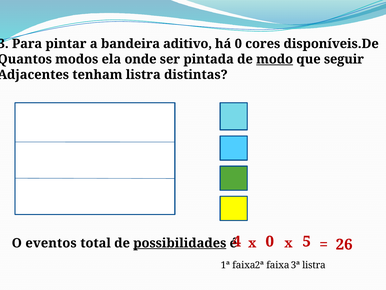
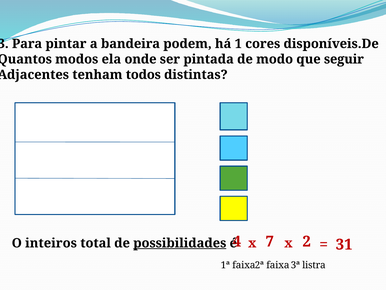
aditivo: aditivo -> podem
há 0: 0 -> 1
modo underline: present -> none
tenham listra: listra -> todos
eventos: eventos -> inteiros
x 0: 0 -> 7
5: 5 -> 2
26: 26 -> 31
